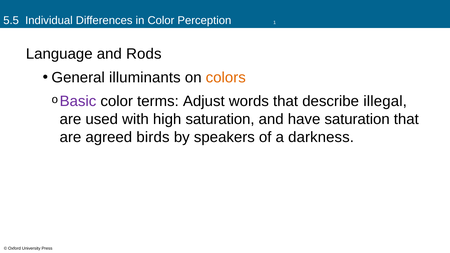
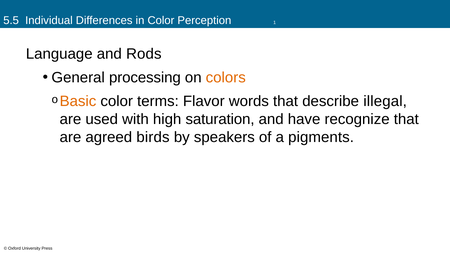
illuminants: illuminants -> processing
Basic colour: purple -> orange
Adjust: Adjust -> Flavor
have saturation: saturation -> recognize
darkness: darkness -> pigments
